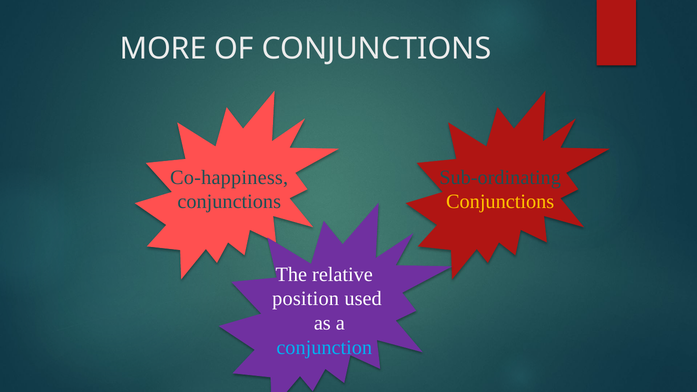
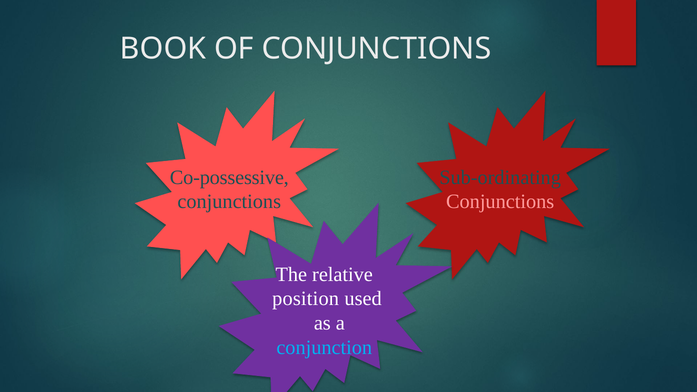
MORE: MORE -> BOOK
Co-happiness: Co-happiness -> Co-possessive
Conjunctions at (500, 202) colour: yellow -> pink
